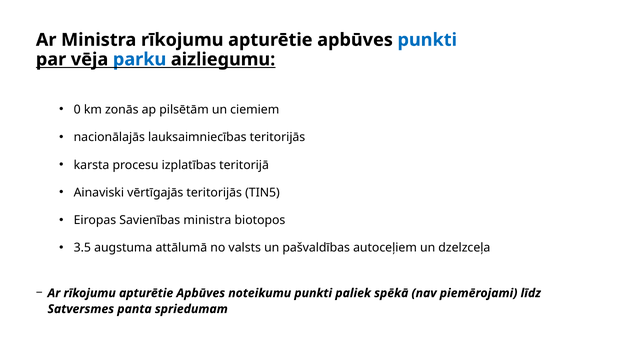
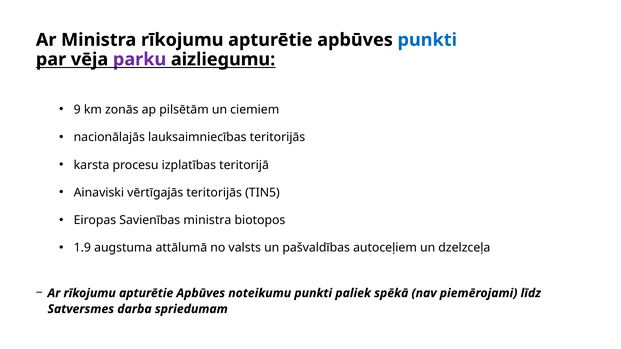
parku colour: blue -> purple
0: 0 -> 9
3.5: 3.5 -> 1.9
panta: panta -> darba
